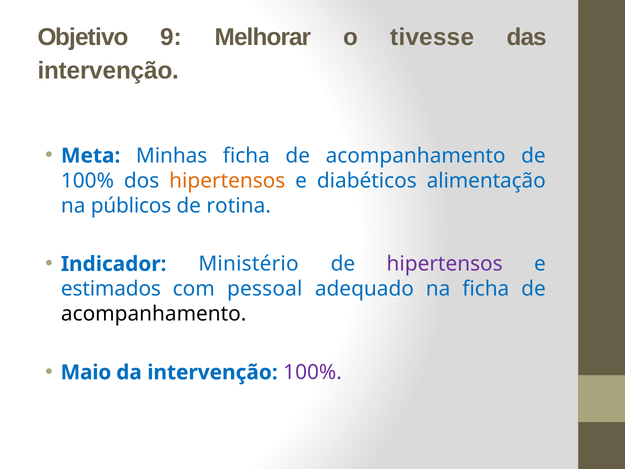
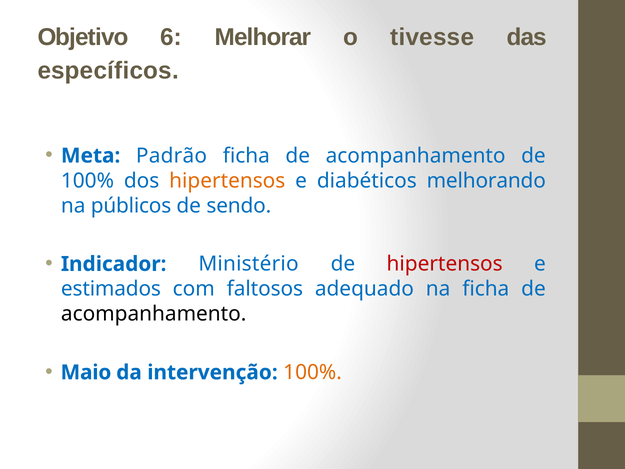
9: 9 -> 6
intervenção at (108, 71): intervenção -> específicos
Minhas: Minhas -> Padrão
alimentação: alimentação -> melhorando
rotina: rotina -> sendo
hipertensos at (445, 264) colour: purple -> red
pessoal: pessoal -> faltosos
100% at (313, 372) colour: purple -> orange
